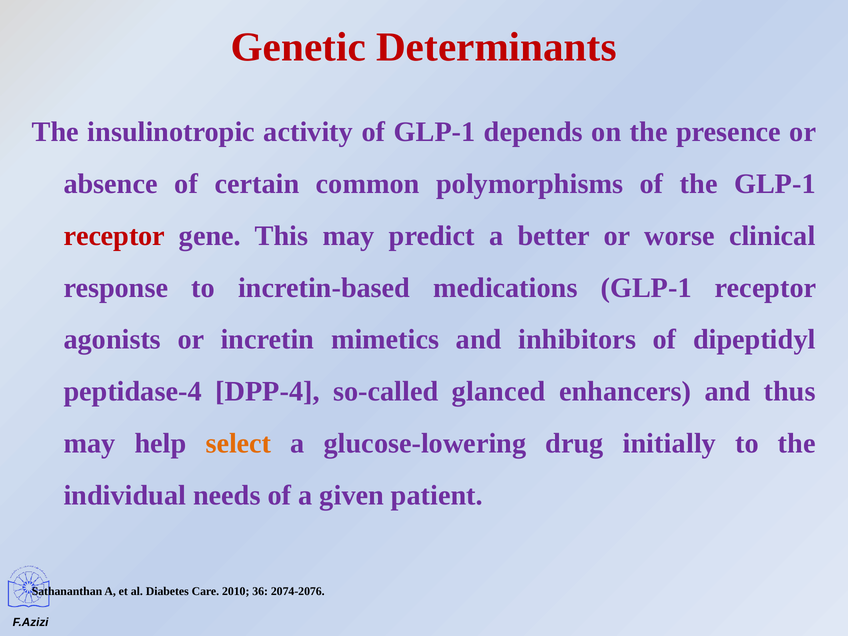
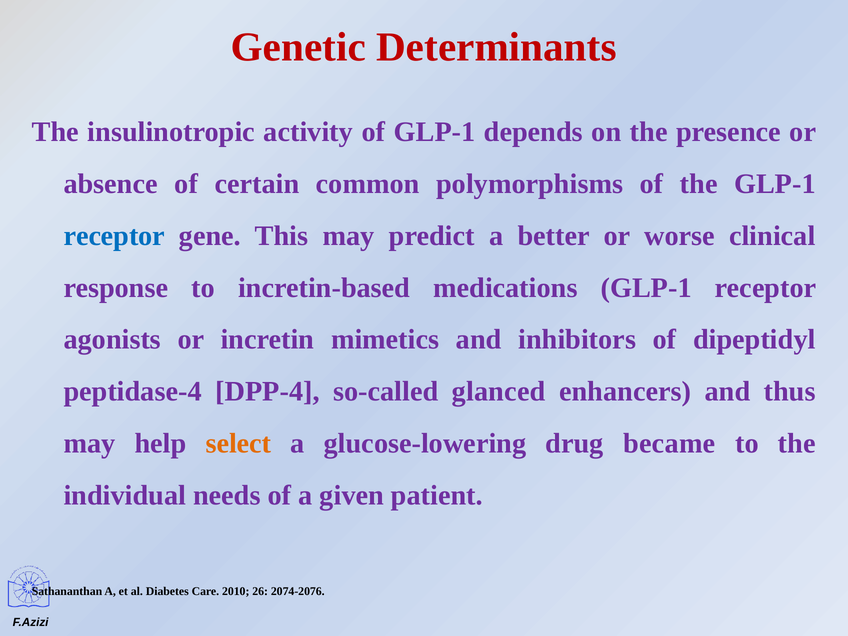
receptor at (114, 236) colour: red -> blue
initially: initially -> became
36: 36 -> 26
